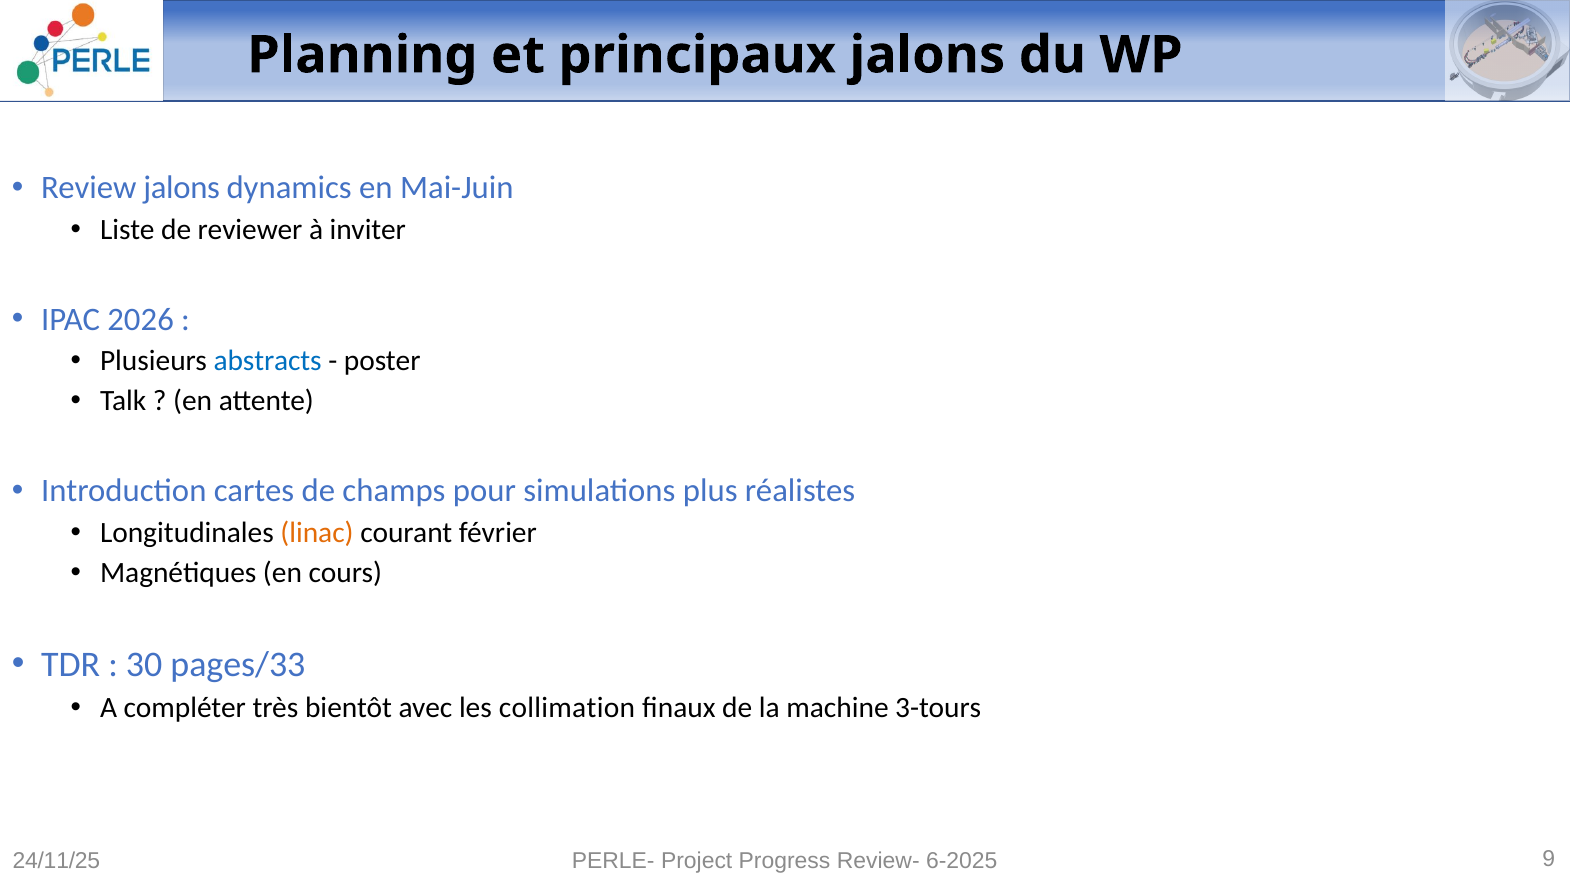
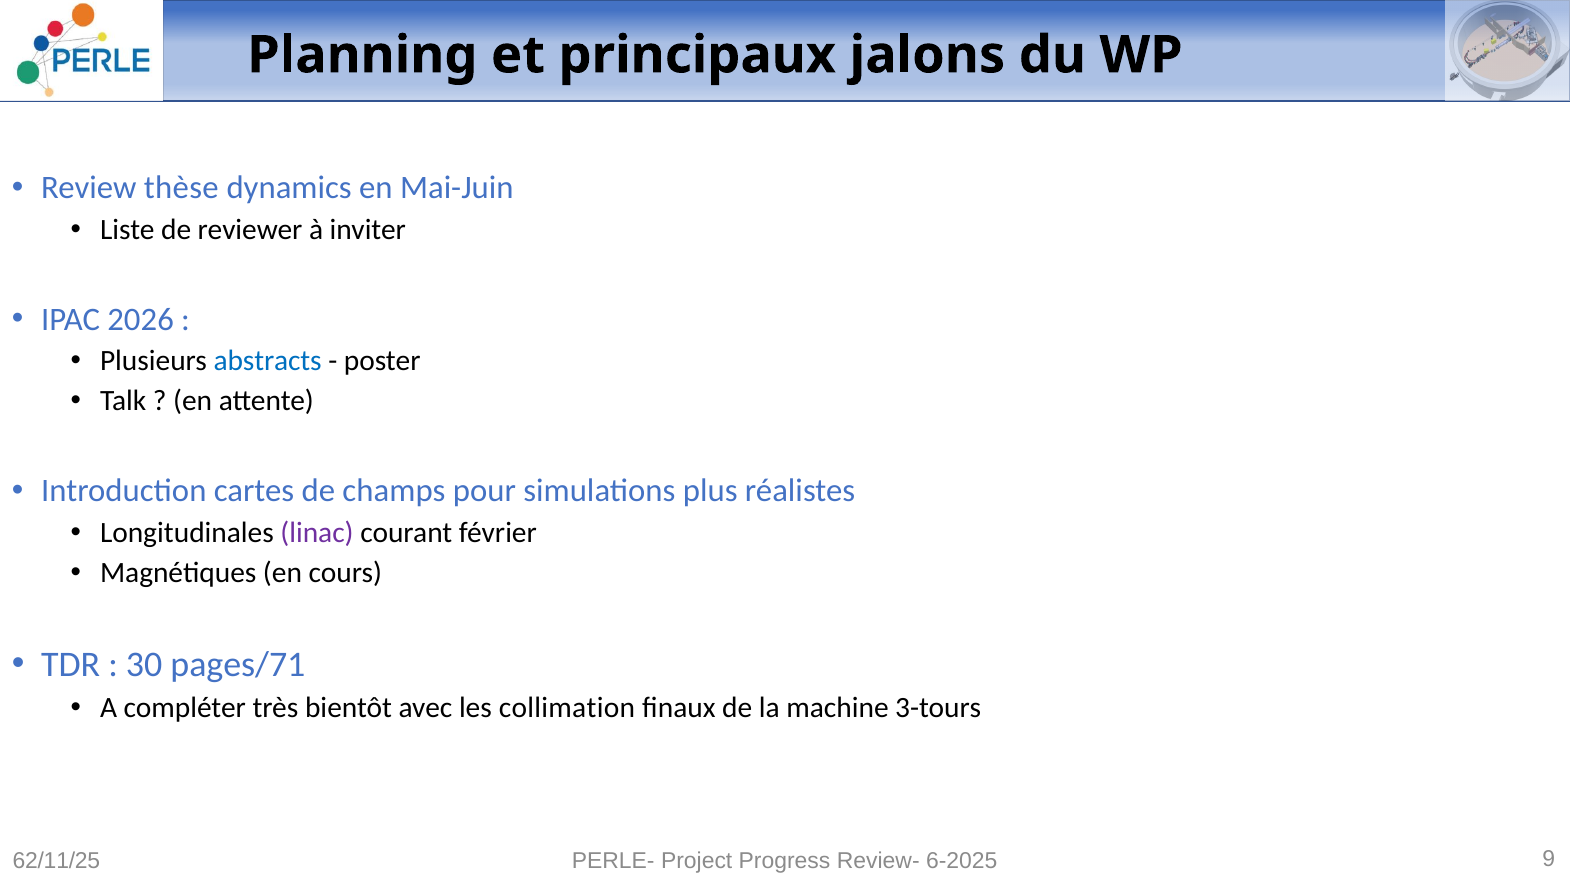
Review jalons: jalons -> thèse
linac colour: orange -> purple
pages/33: pages/33 -> pages/71
24/11/25: 24/11/25 -> 62/11/25
